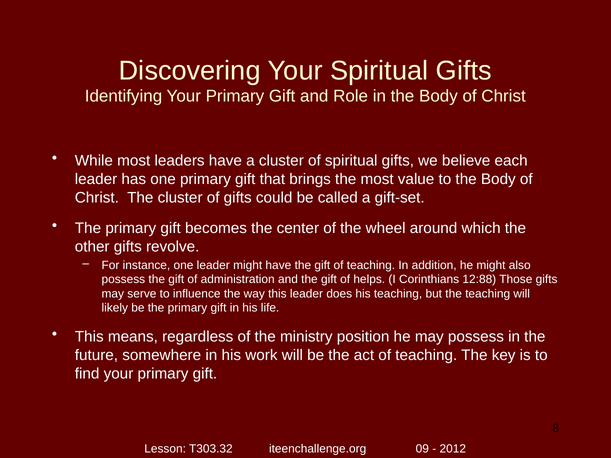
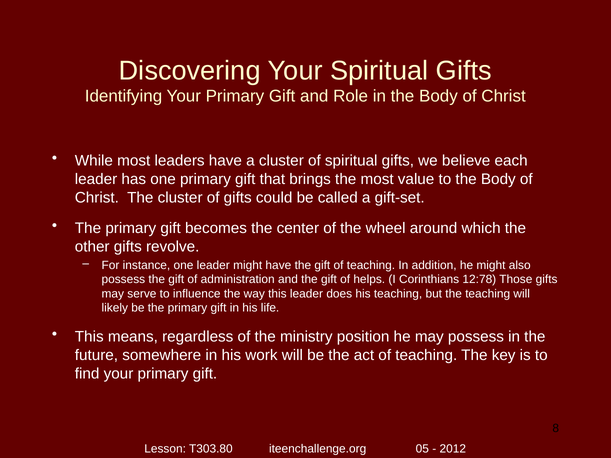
12:88: 12:88 -> 12:78
T303.32: T303.32 -> T303.80
09: 09 -> 05
